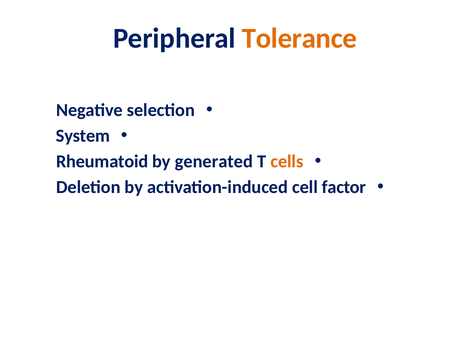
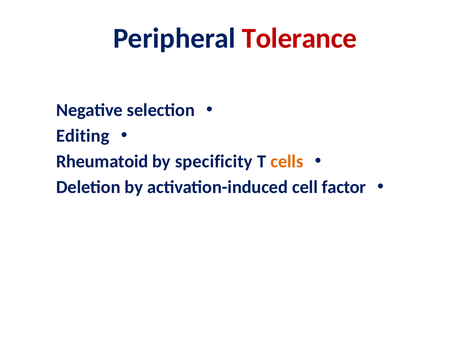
Tolerance colour: orange -> red
System: System -> Editing
generated: generated -> specificity
